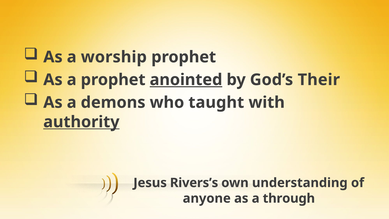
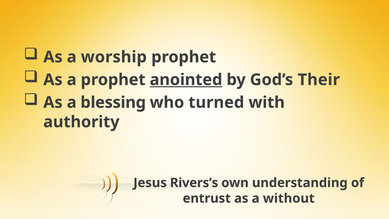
demons: demons -> blessing
taught: taught -> turned
authority underline: present -> none
anyone: anyone -> entrust
through: through -> without
